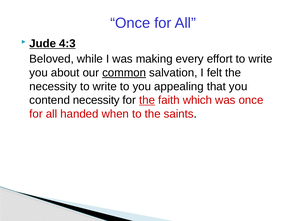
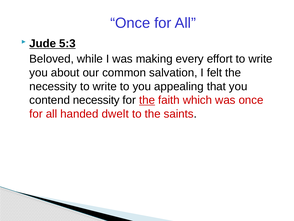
4:3: 4:3 -> 5:3
common underline: present -> none
when: when -> dwelt
